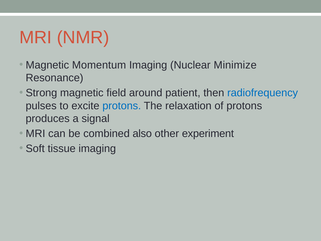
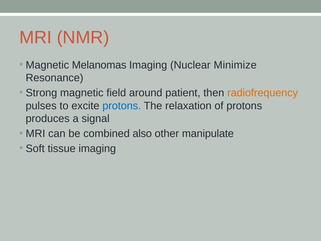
Momentum: Momentum -> Melanomas
radiofrequency colour: blue -> orange
experiment: experiment -> manipulate
